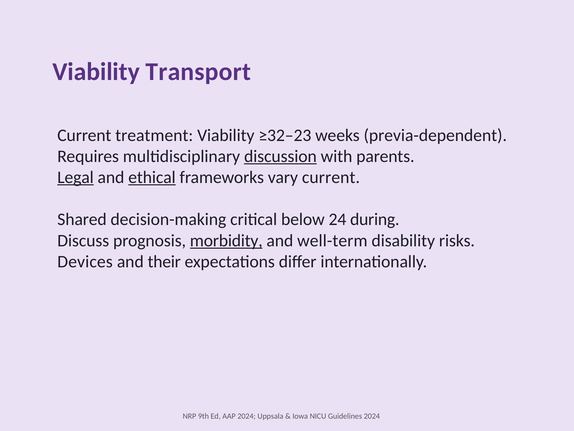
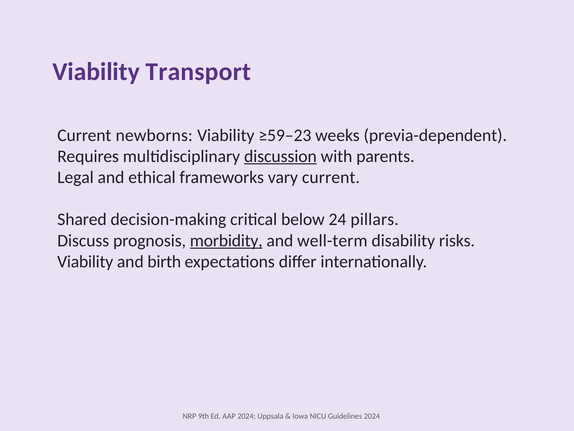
treatment: treatment -> newborns
≥32–23: ≥32–23 -> ≥59–23
Legal underline: present -> none
ethical underline: present -> none
during: during -> pillars
Devices at (85, 261): Devices -> Viability
their: their -> birth
